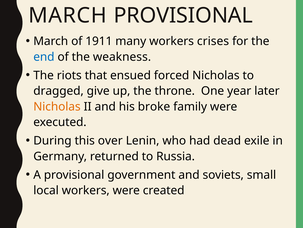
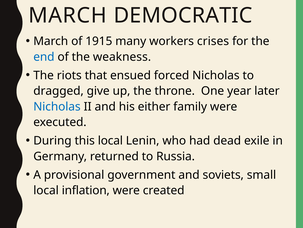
MARCH PROVISIONAL: PROVISIONAL -> DEMOCRATIC
1911: 1911 -> 1915
Nicholas at (57, 106) colour: orange -> blue
broke: broke -> either
this over: over -> local
local workers: workers -> inflation
